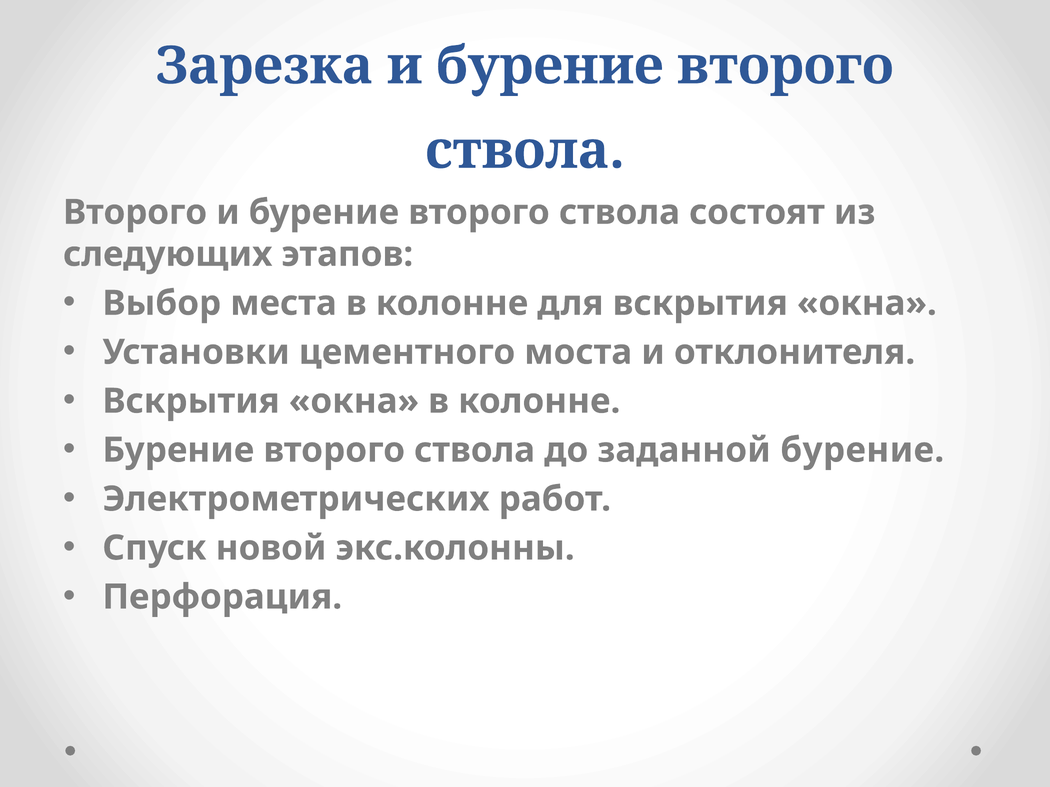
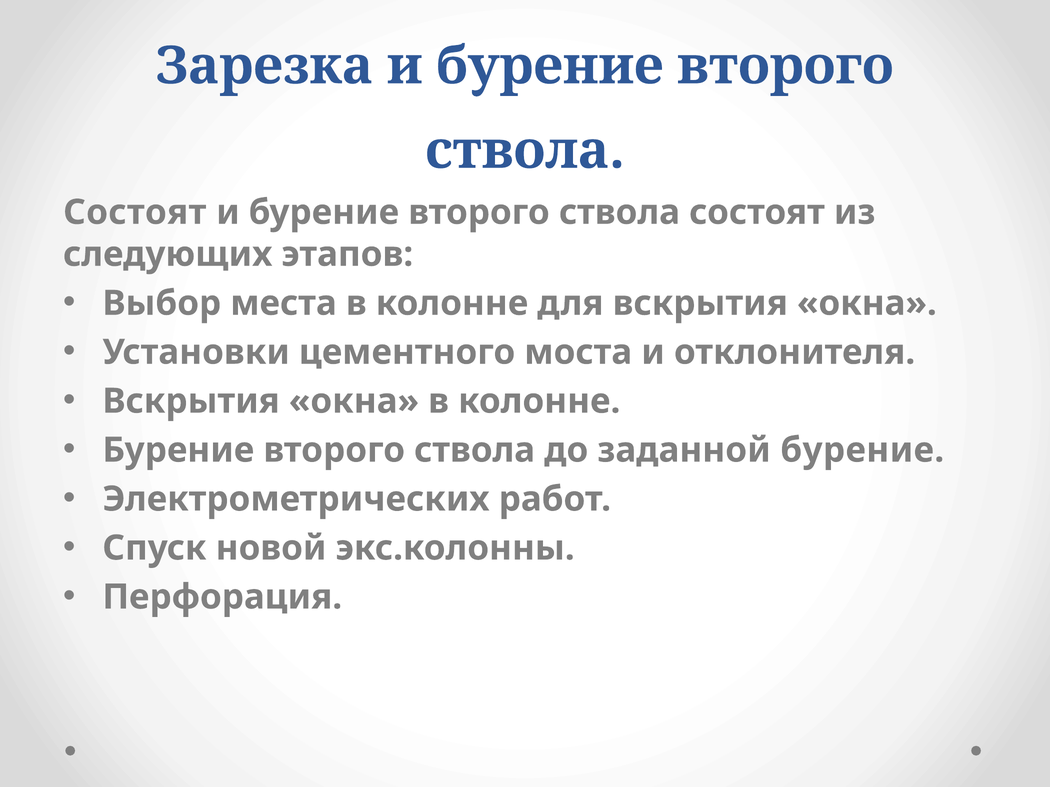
Второго at (135, 212): Второго -> Состоят
